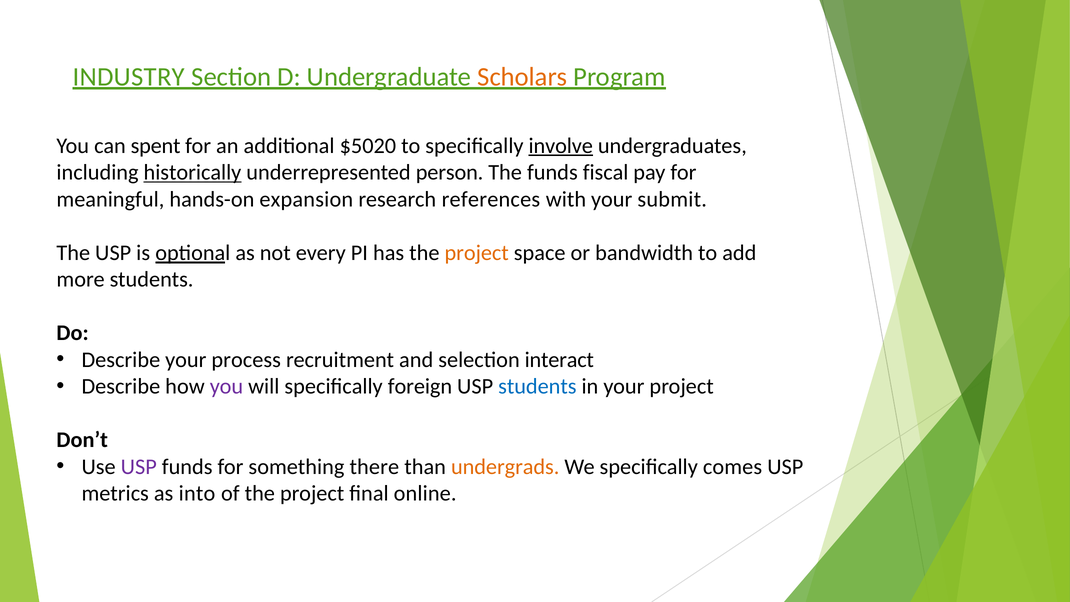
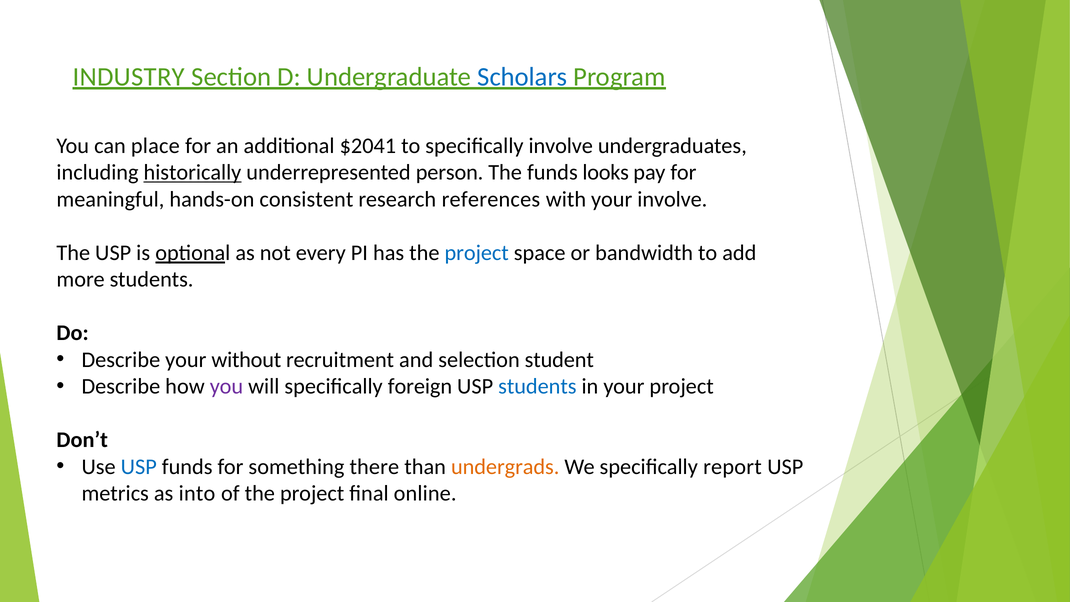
Scholars colour: orange -> blue
spent: spent -> place
$5020: $5020 -> $2041
involve at (561, 146) underline: present -> none
fiscal: fiscal -> looks
expansion: expansion -> consistent
your submit: submit -> involve
project at (477, 253) colour: orange -> blue
process: process -> without
interact: interact -> student
USP at (139, 467) colour: purple -> blue
comes: comes -> report
